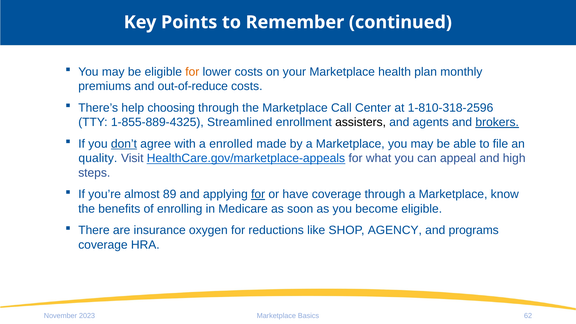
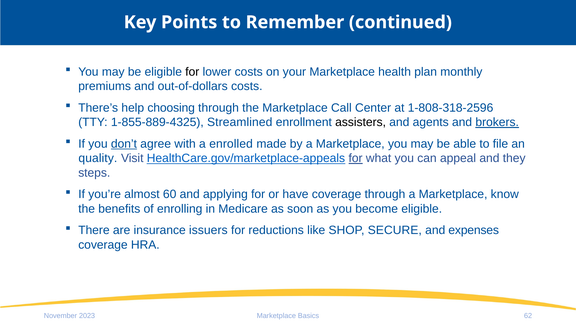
for at (192, 72) colour: orange -> black
out-of-reduce: out-of-reduce -> out-of-dollars
1-810-318-2596: 1-810-318-2596 -> 1-808-318-2596
for at (356, 158) underline: none -> present
high: high -> they
89: 89 -> 60
for at (258, 194) underline: present -> none
oxygen: oxygen -> issuers
AGENCY: AGENCY -> SECURE
programs: programs -> expenses
